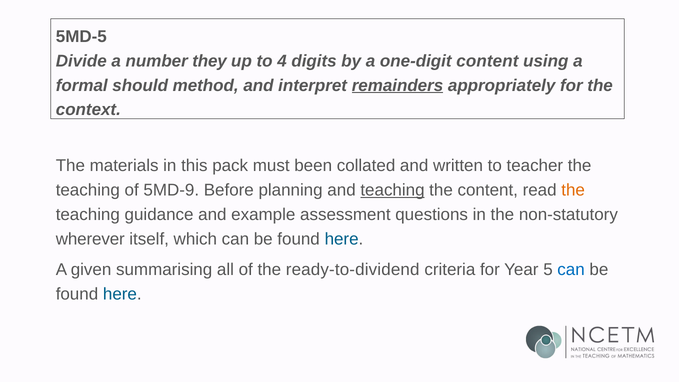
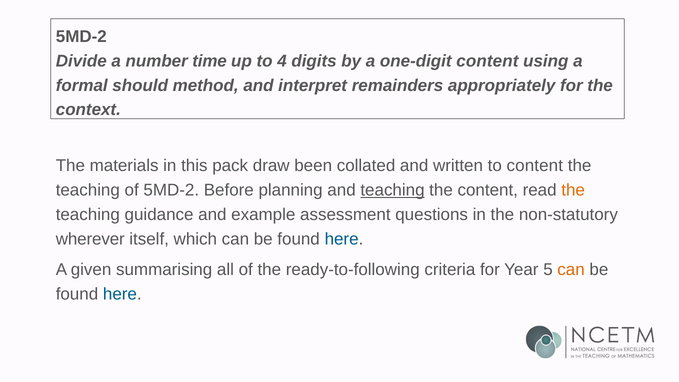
5MD-5 at (81, 37): 5MD-5 -> 5MD-2
they: they -> time
remainders underline: present -> none
must: must -> draw
to teacher: teacher -> content
of 5MD-9: 5MD-9 -> 5MD-2
ready-to-dividend: ready-to-dividend -> ready-to-following
can at (571, 270) colour: blue -> orange
